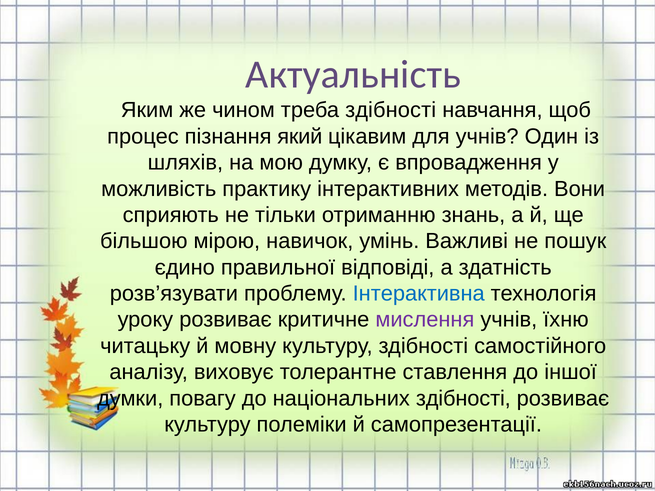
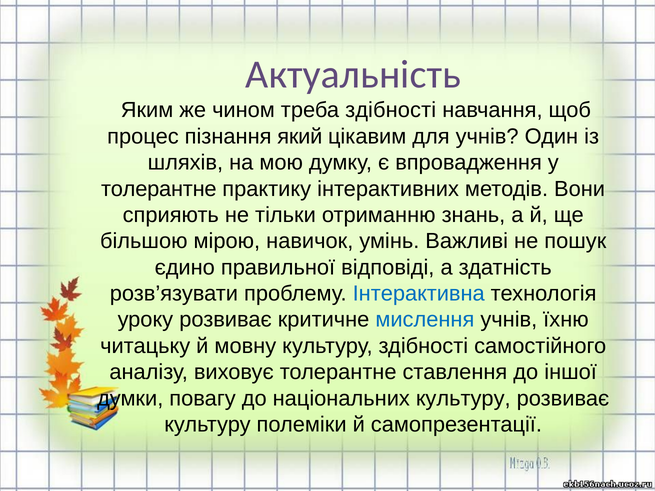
можливість at (159, 189): можливість -> толерантне
мислення colour: purple -> blue
національних здібності: здібності -> культуру
